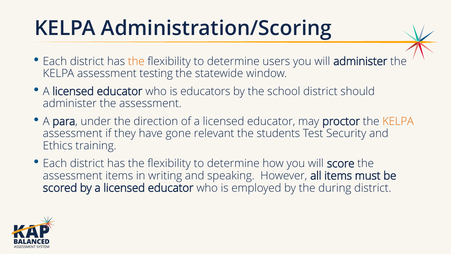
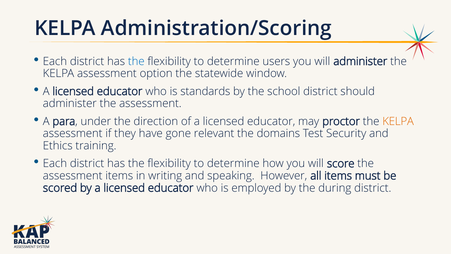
the at (136, 61) colour: orange -> blue
testing: testing -> option
educators: educators -> standards
students: students -> domains
